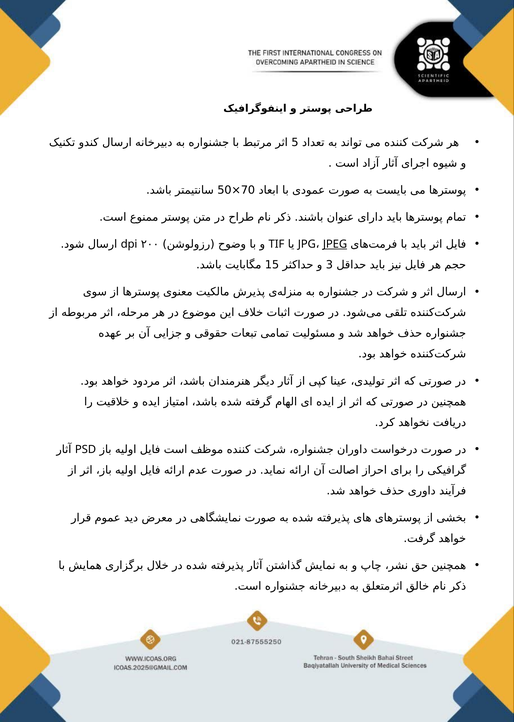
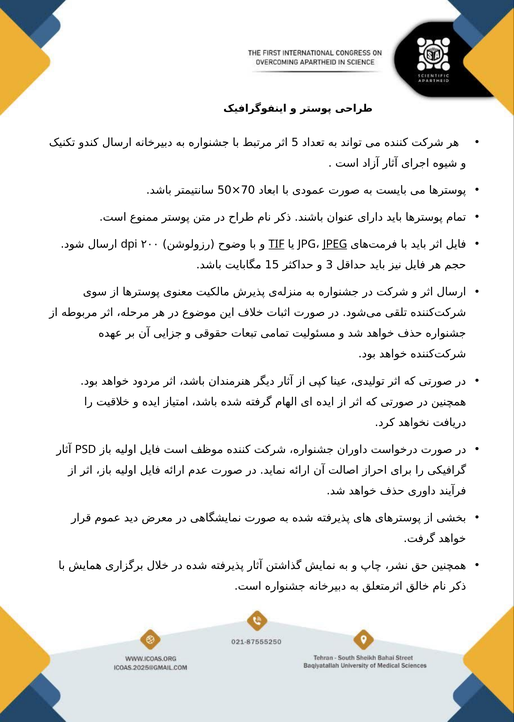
TIF underline: none -> present
